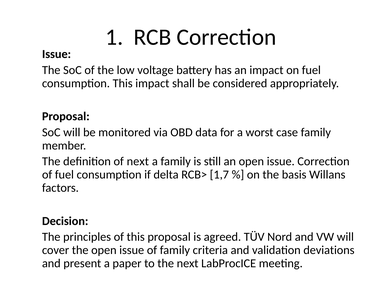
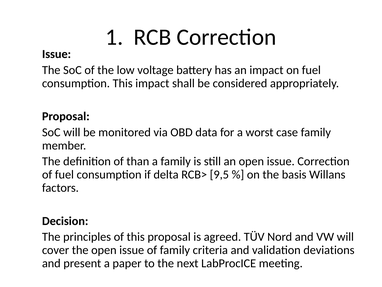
of next: next -> than
1,7: 1,7 -> 9,5
